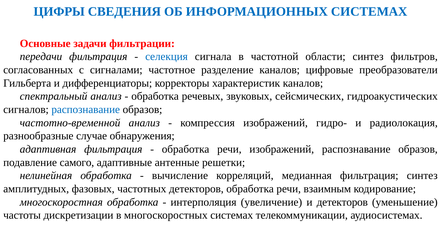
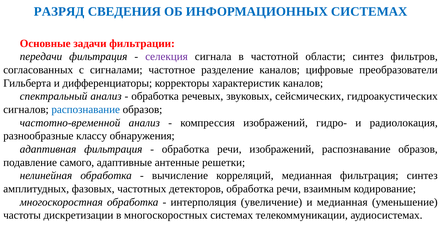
ЦИФРЫ: ЦИФРЫ -> РАЗРЯД
селекция colour: blue -> purple
случае: случае -> классу
и детекторов: детекторов -> медианная
